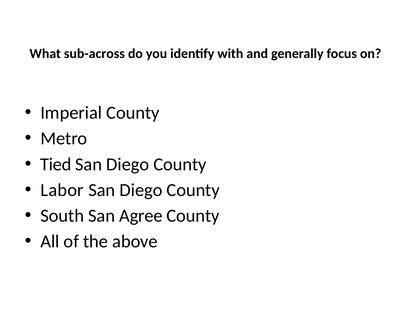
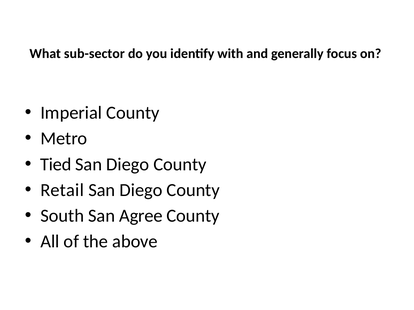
sub-across: sub-across -> sub-sector
Labor: Labor -> Retail
